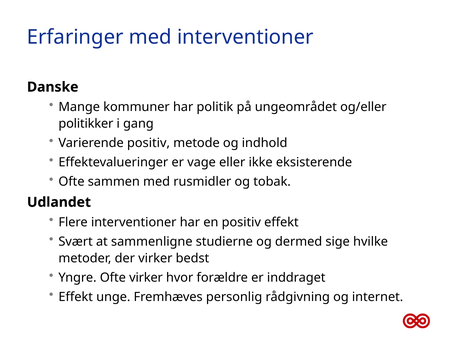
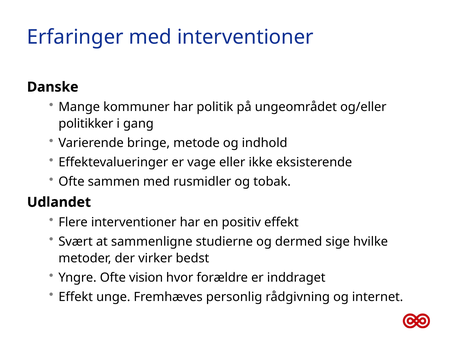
Varierende positiv: positiv -> bringe
Ofte virker: virker -> vision
